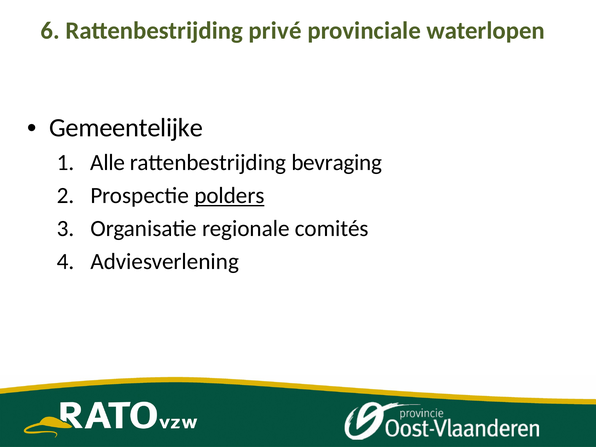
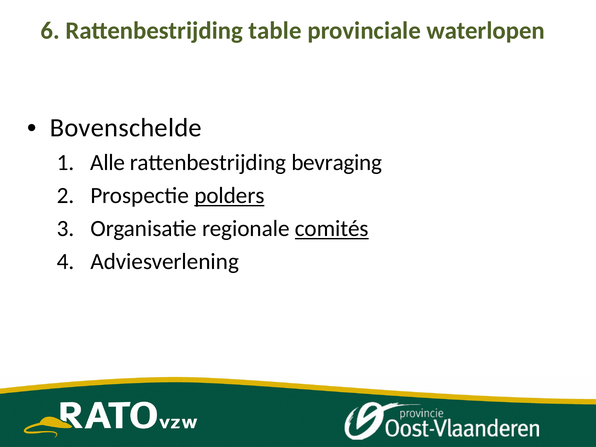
privé: privé -> table
Gemeentelijke: Gemeentelijke -> Bovenschelde
comités underline: none -> present
